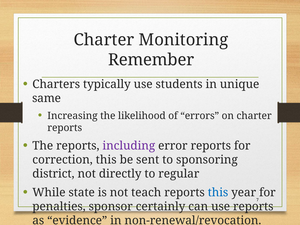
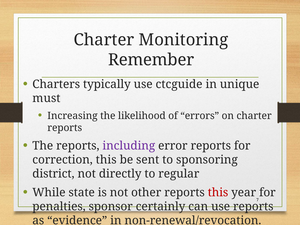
students: students -> ctcguide
same: same -> must
teach: teach -> other
this at (218, 193) colour: blue -> red
